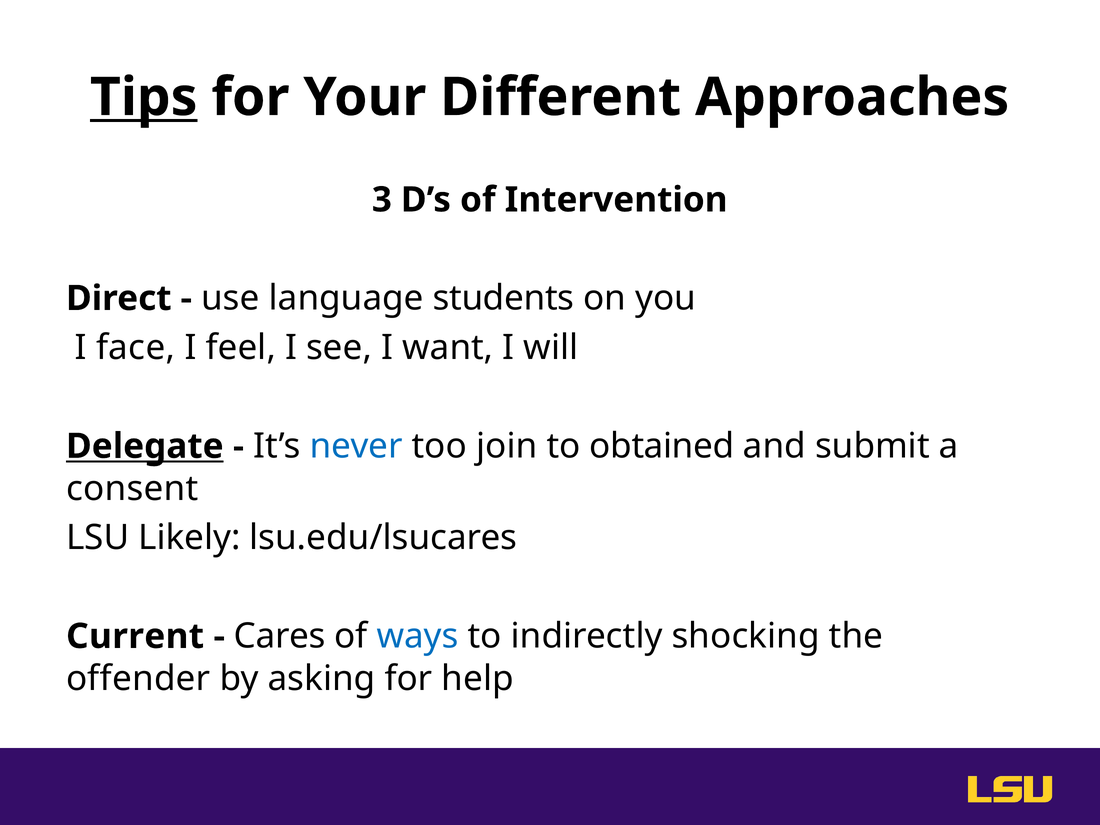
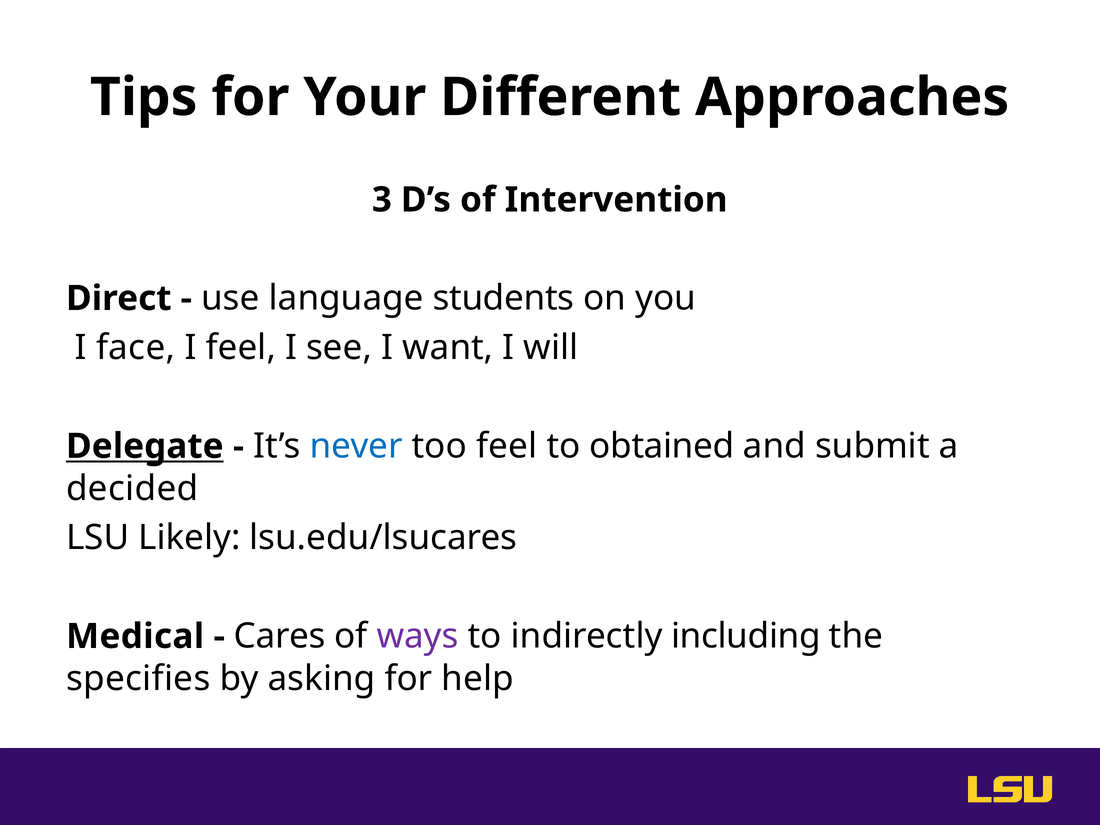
Tips underline: present -> none
too join: join -> feel
consent: consent -> decided
Current: Current -> Medical
ways colour: blue -> purple
shocking: shocking -> including
offender: offender -> specifies
